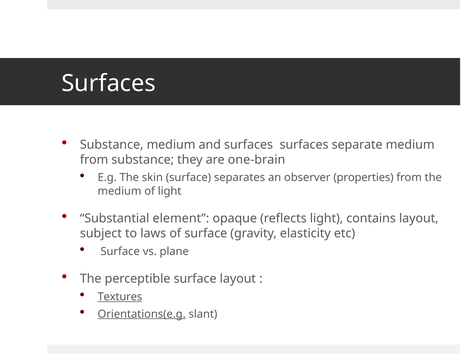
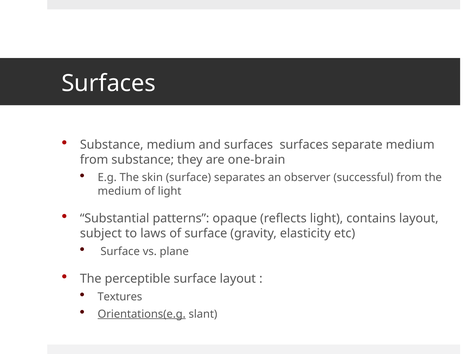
properties: properties -> successful
element: element -> patterns
Textures underline: present -> none
